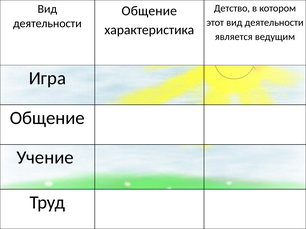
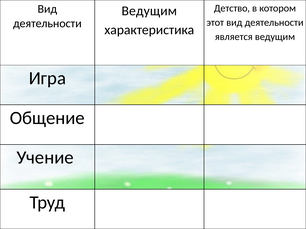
Общение at (149, 11): Общение -> Ведущим
